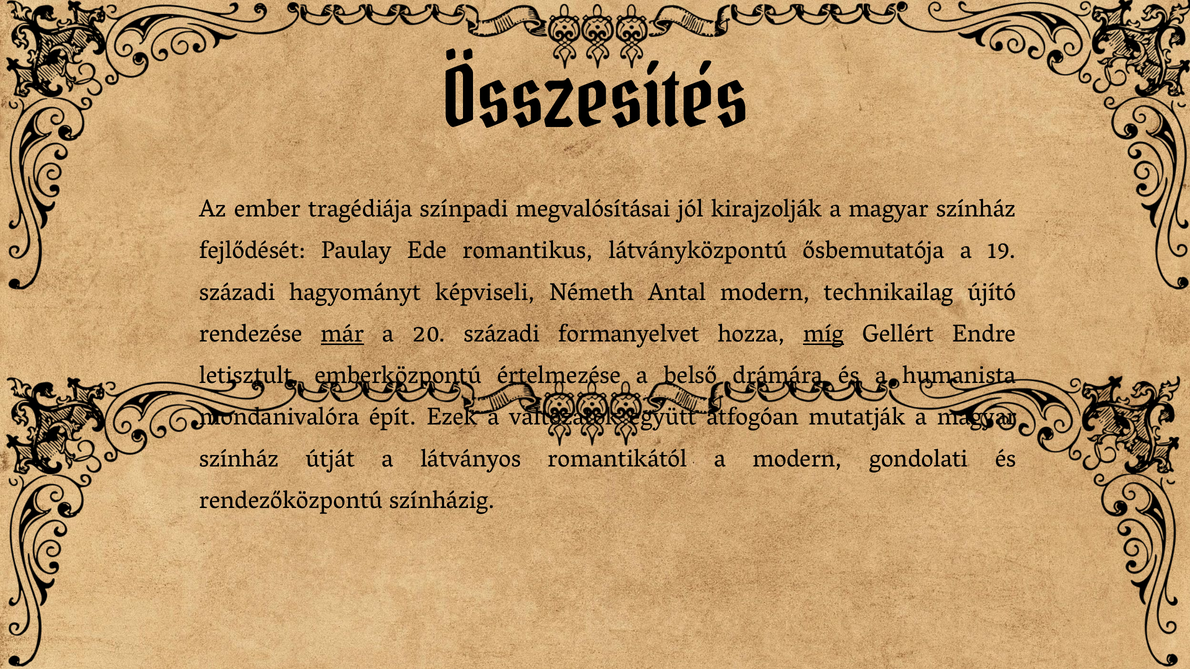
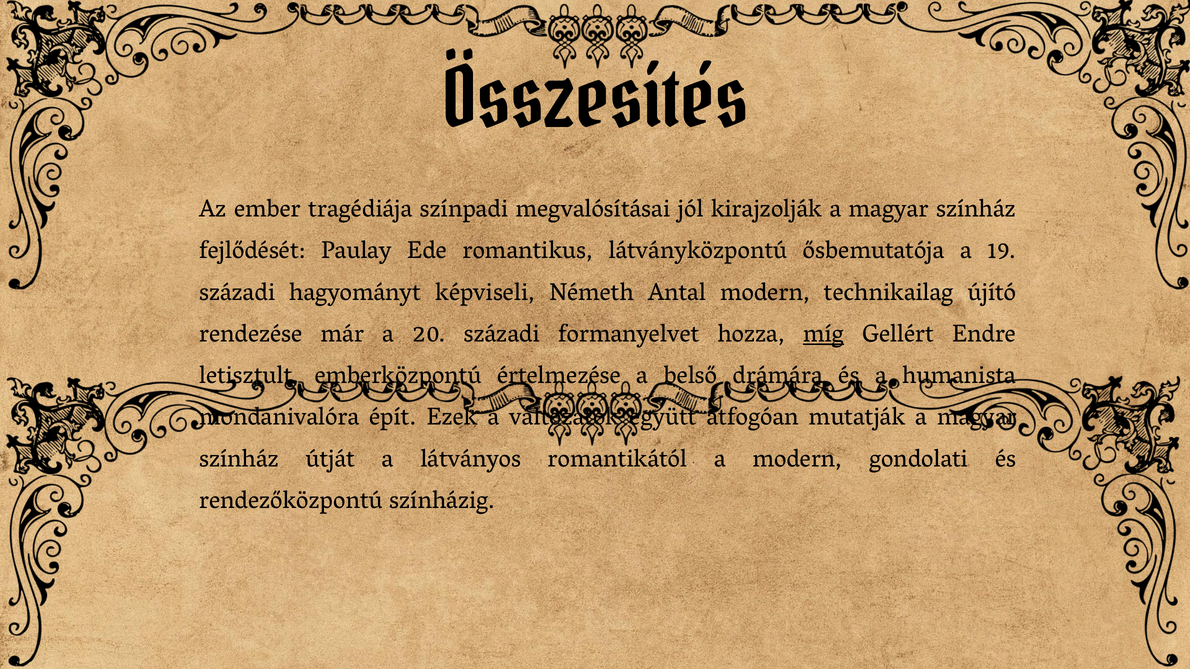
már underline: present -> none
